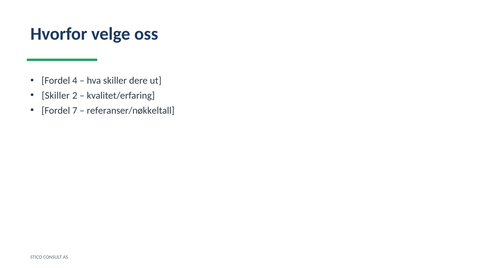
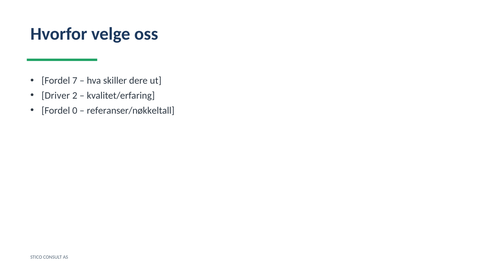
4: 4 -> 7
Skiller at (56, 96): Skiller -> Driver
7: 7 -> 0
